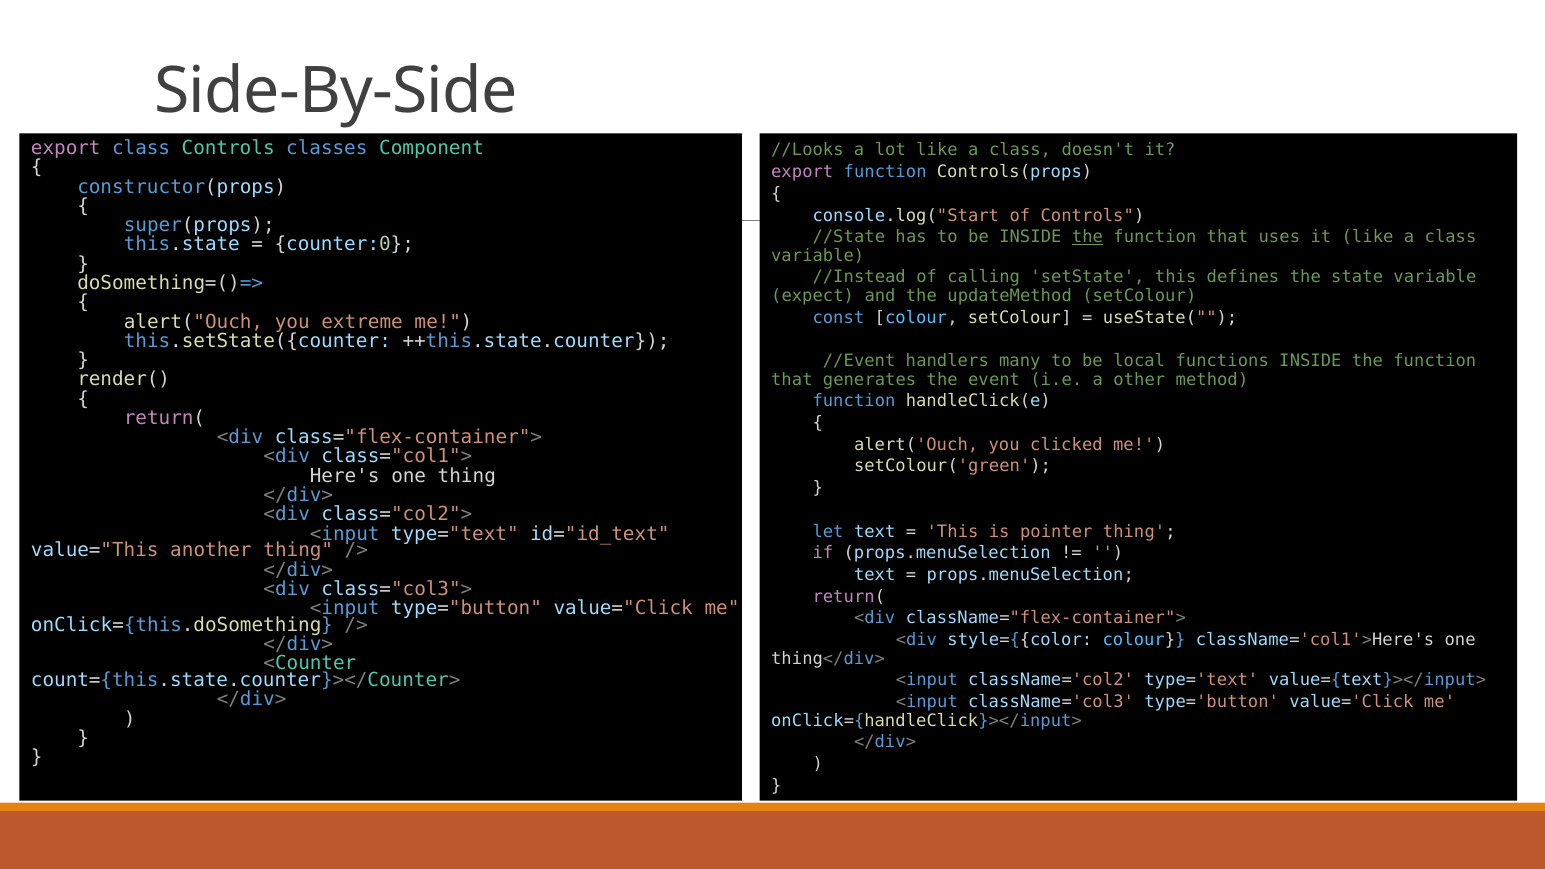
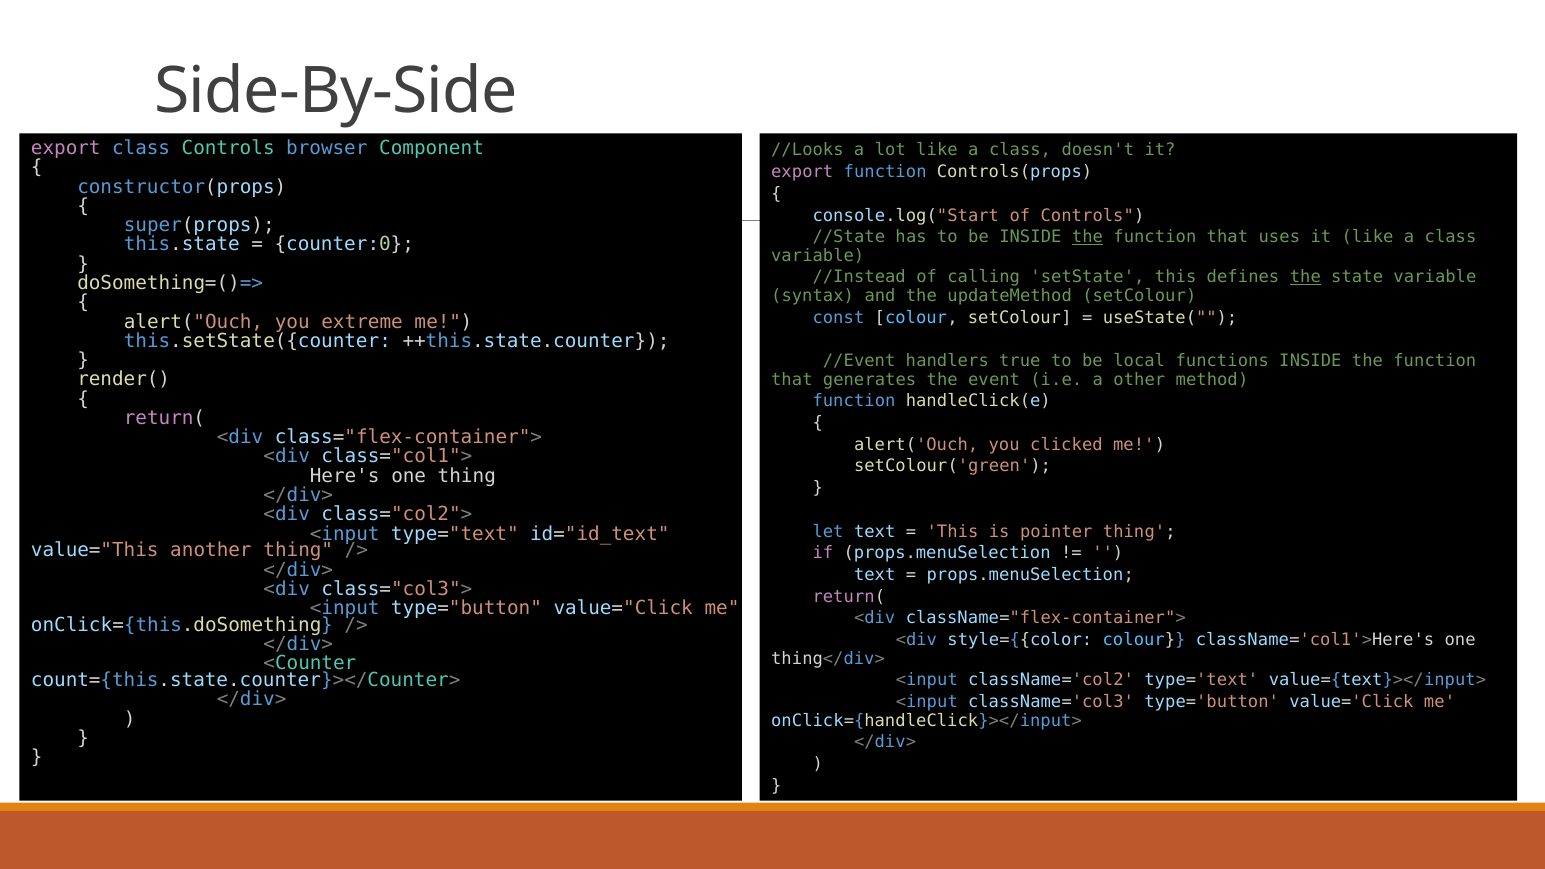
classes: classes -> browser
the at (1305, 277) underline: none -> present
expect: expect -> syntax
many: many -> true
